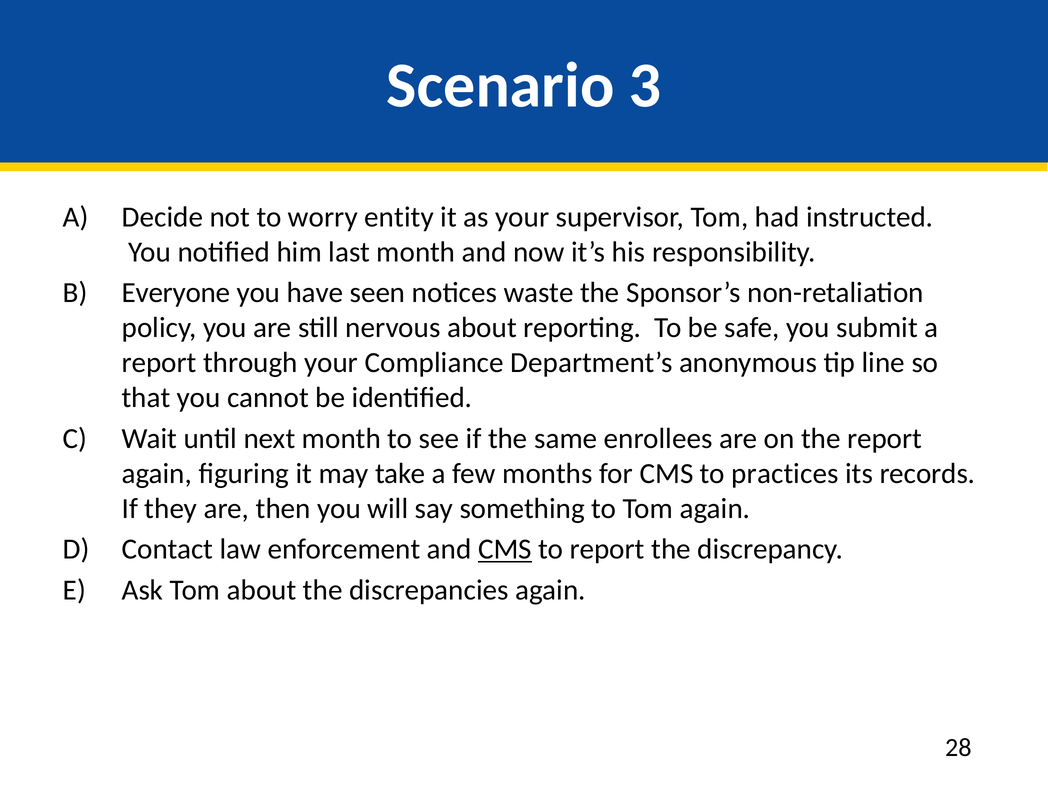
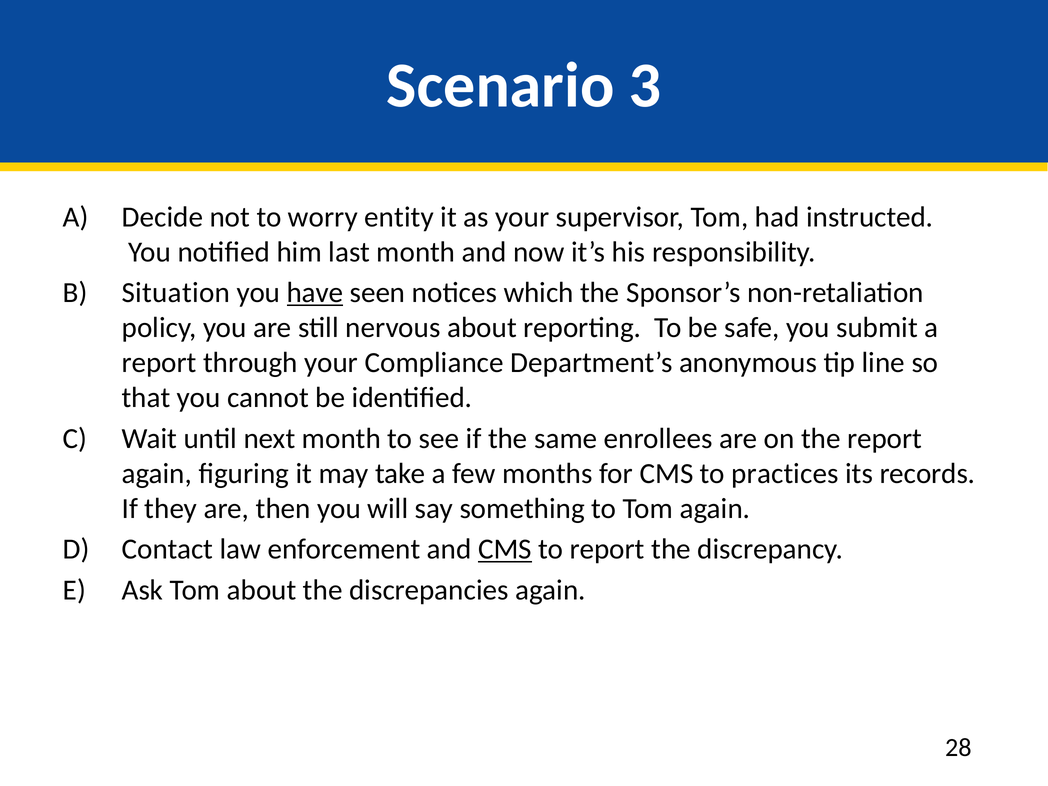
Everyone: Everyone -> Situation
have underline: none -> present
waste: waste -> which
